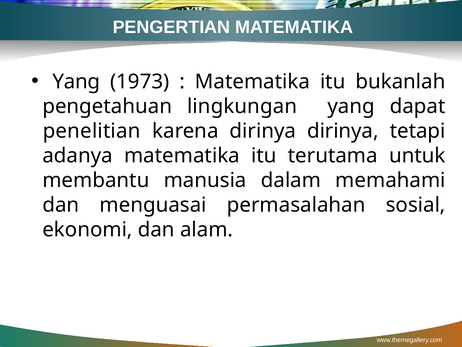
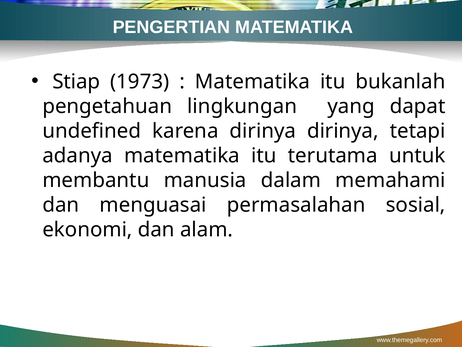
Yang at (76, 81): Yang -> Stiap
penelitian: penelitian -> undefined
